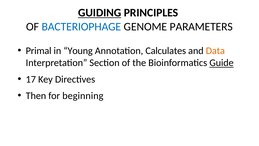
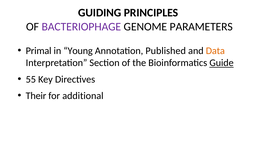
GUIDING underline: present -> none
BACTERIOPHAGE colour: blue -> purple
Calculates: Calculates -> Published
17: 17 -> 55
Then: Then -> Their
beginning: beginning -> additional
